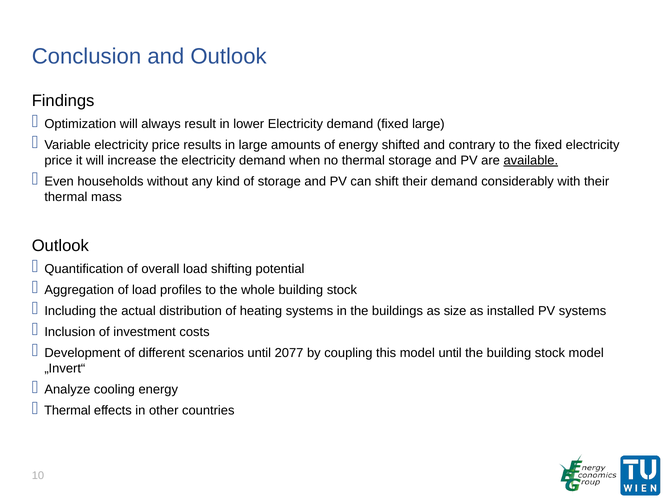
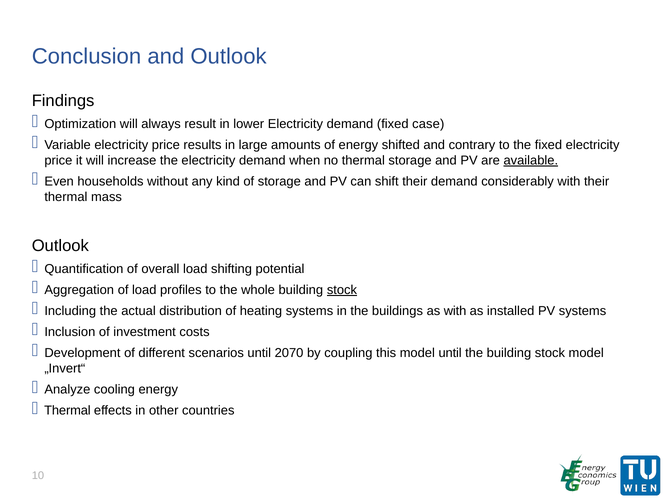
fixed large: large -> case
stock at (342, 290) underline: none -> present
as size: size -> with
2077: 2077 -> 2070
